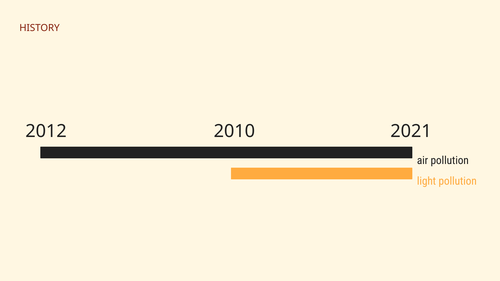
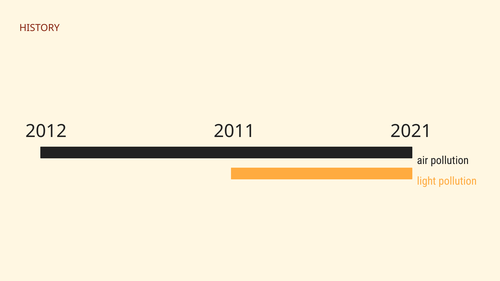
2010: 2010 -> 2011
